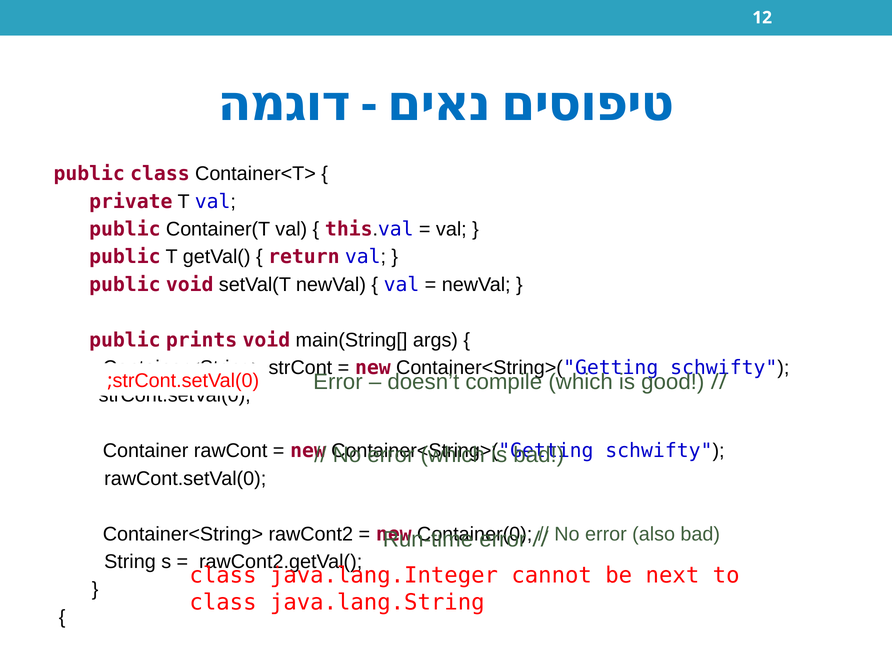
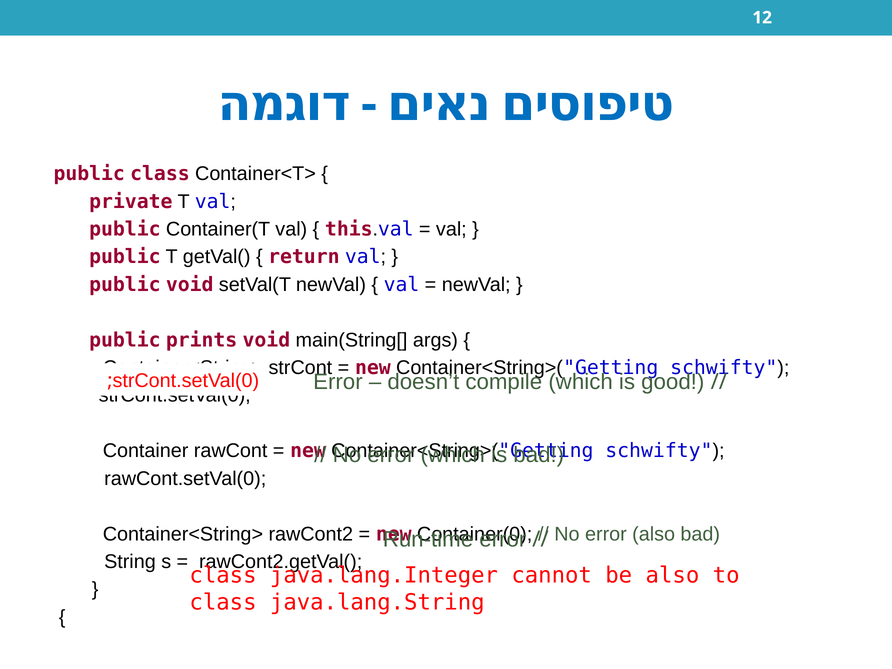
be next: next -> also
